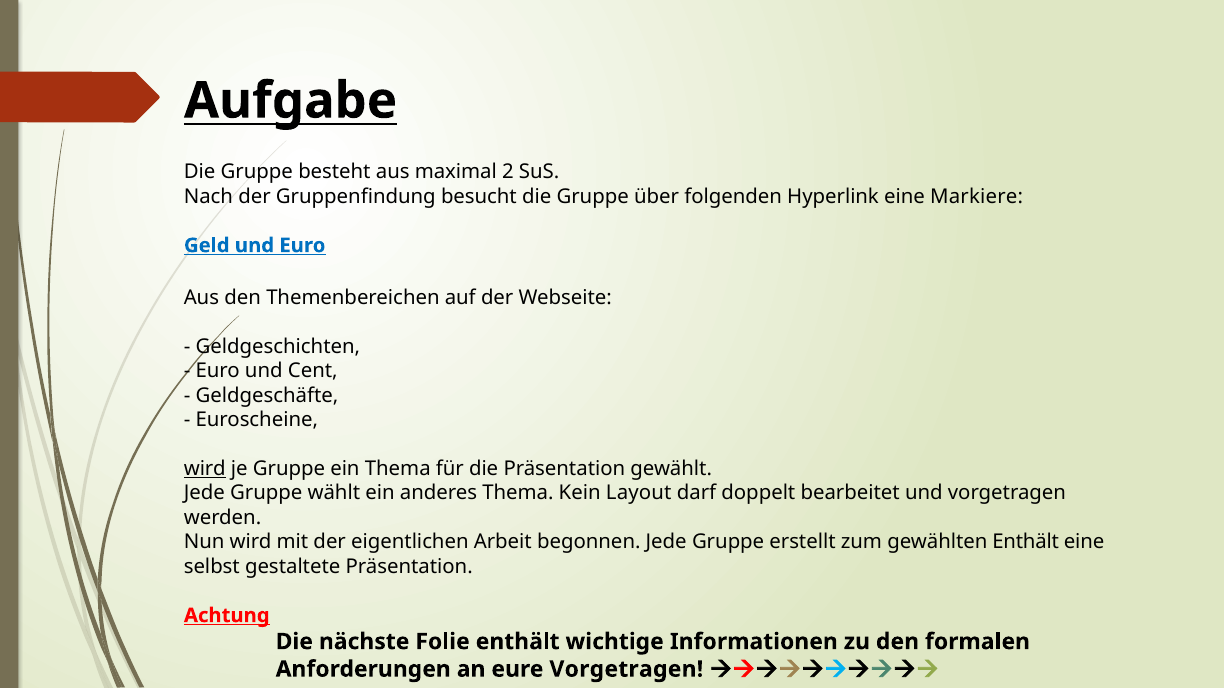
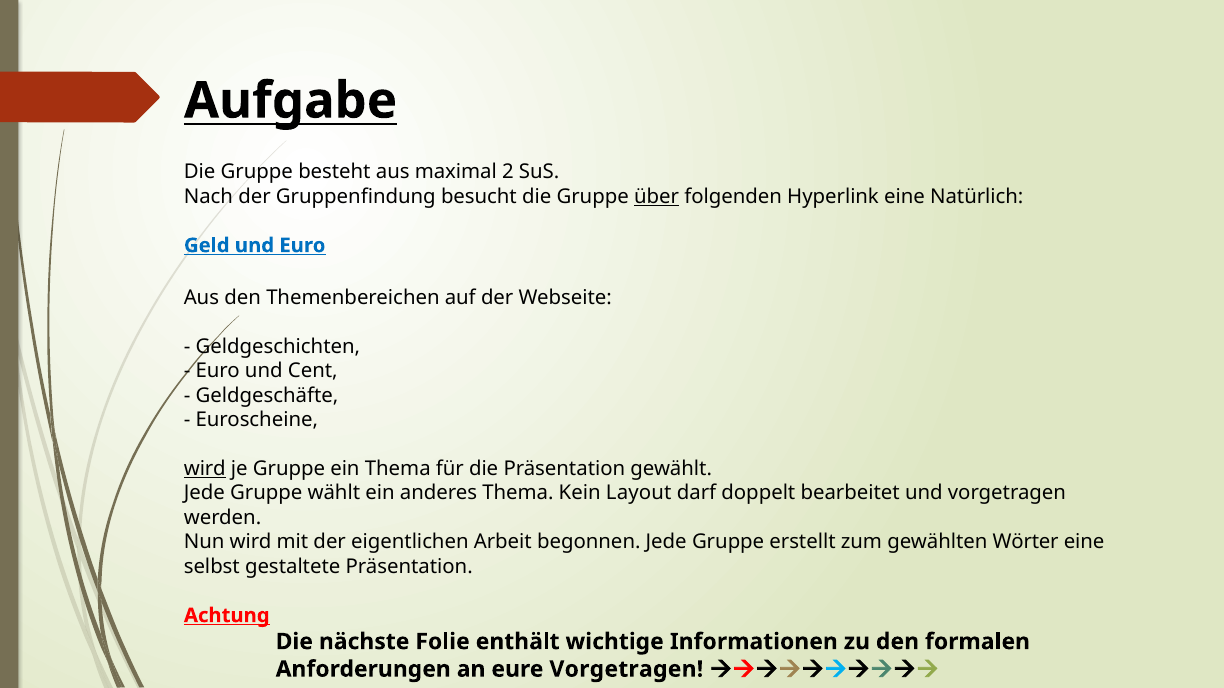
über underline: none -> present
Markiere: Markiere -> Natürlich
gewählten Enthält: Enthält -> Wörter
